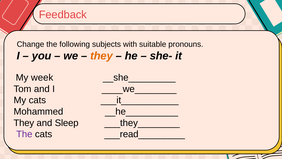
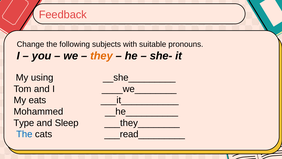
week: week -> using
My cats: cats -> eats
They at (24, 123): They -> Type
The at (24, 134) colour: purple -> blue
